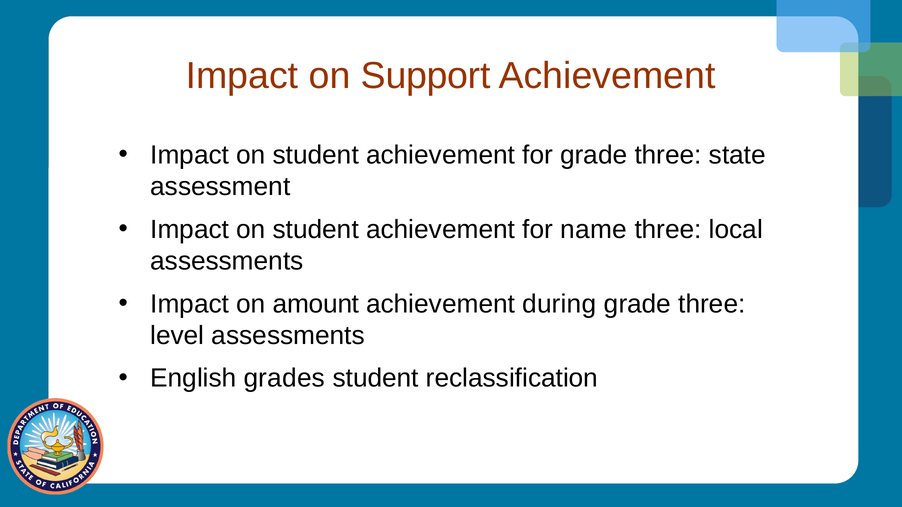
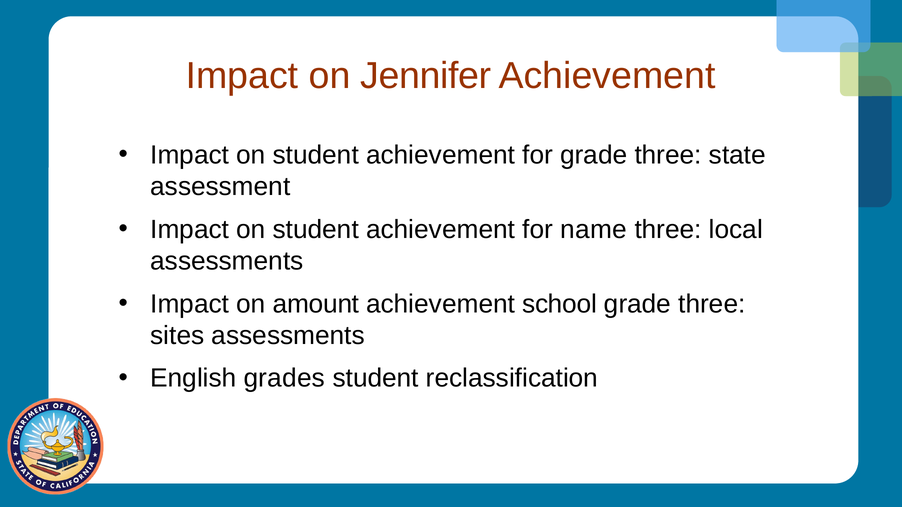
Support: Support -> Jennifer
during: during -> school
level: level -> sites
